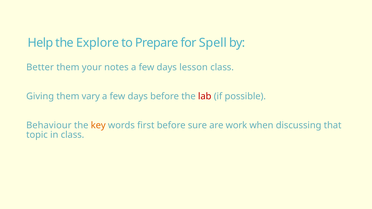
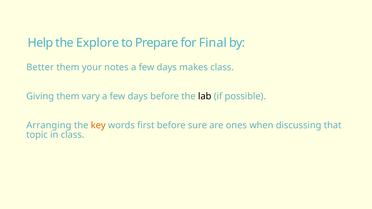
Spell: Spell -> Final
lesson: lesson -> makes
lab colour: red -> black
Behaviour: Behaviour -> Arranging
work: work -> ones
